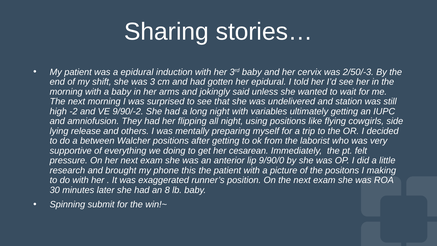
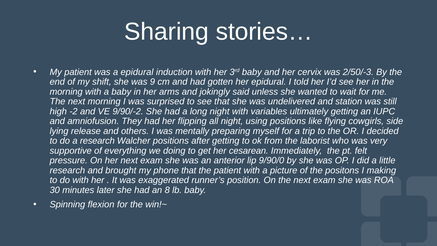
3: 3 -> 9
a between: between -> research
phone this: this -> that
submit: submit -> flexion
